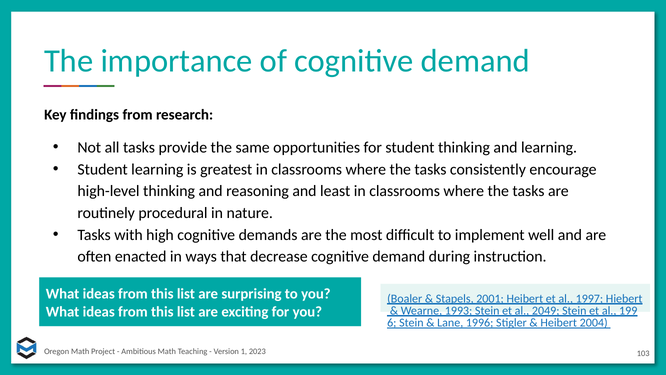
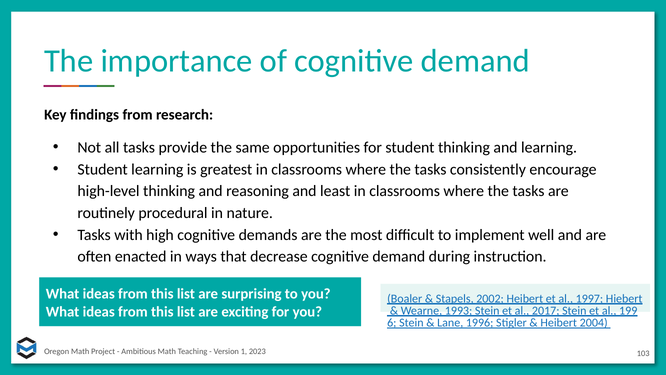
2001: 2001 -> 2002
2049: 2049 -> 2017
